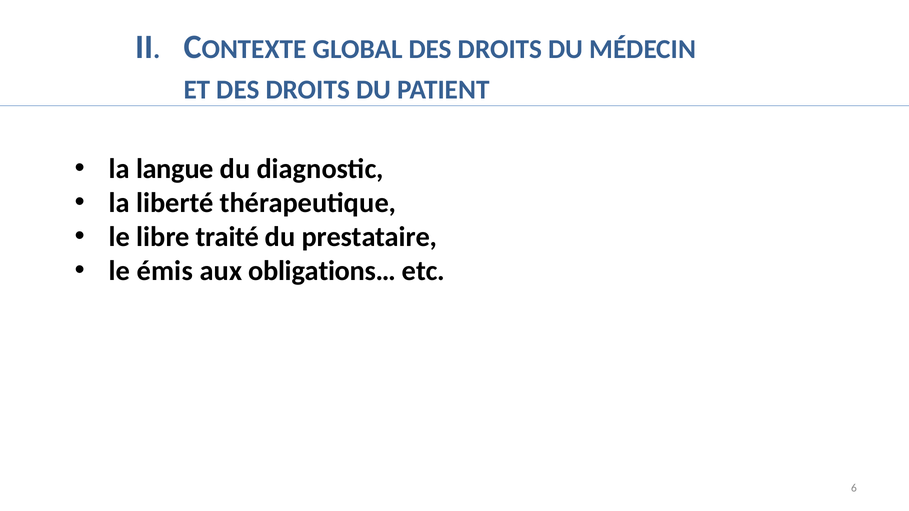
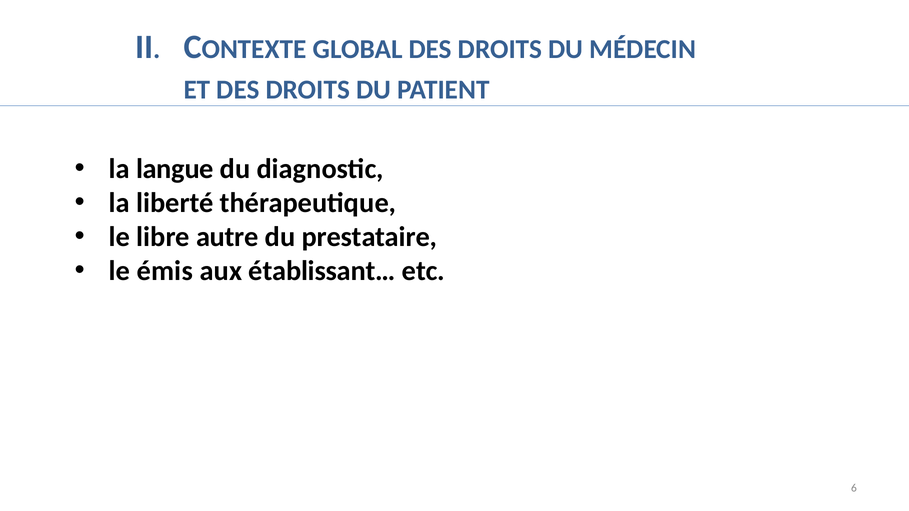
traité: traité -> autre
obligations…: obligations… -> établissant…
